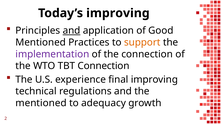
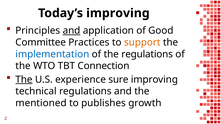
Mentioned at (41, 42): Mentioned -> Committee
implementation colour: purple -> blue
the connection: connection -> regulations
The at (24, 80) underline: none -> present
final: final -> sure
adequacy: adequacy -> publishes
